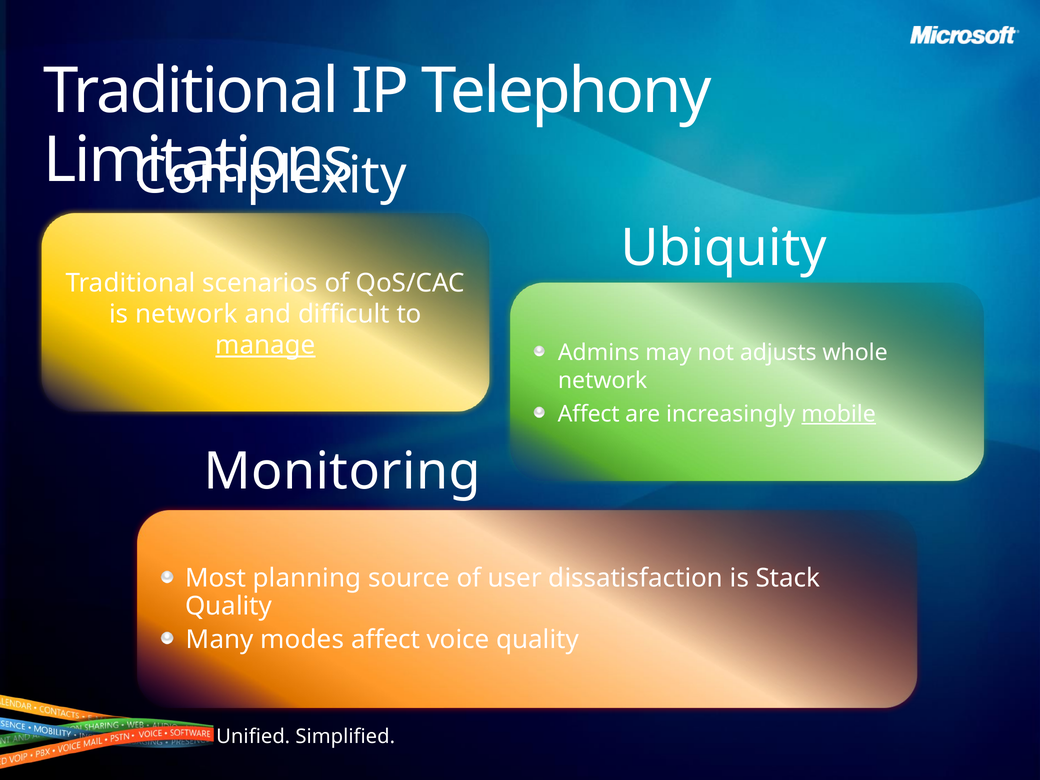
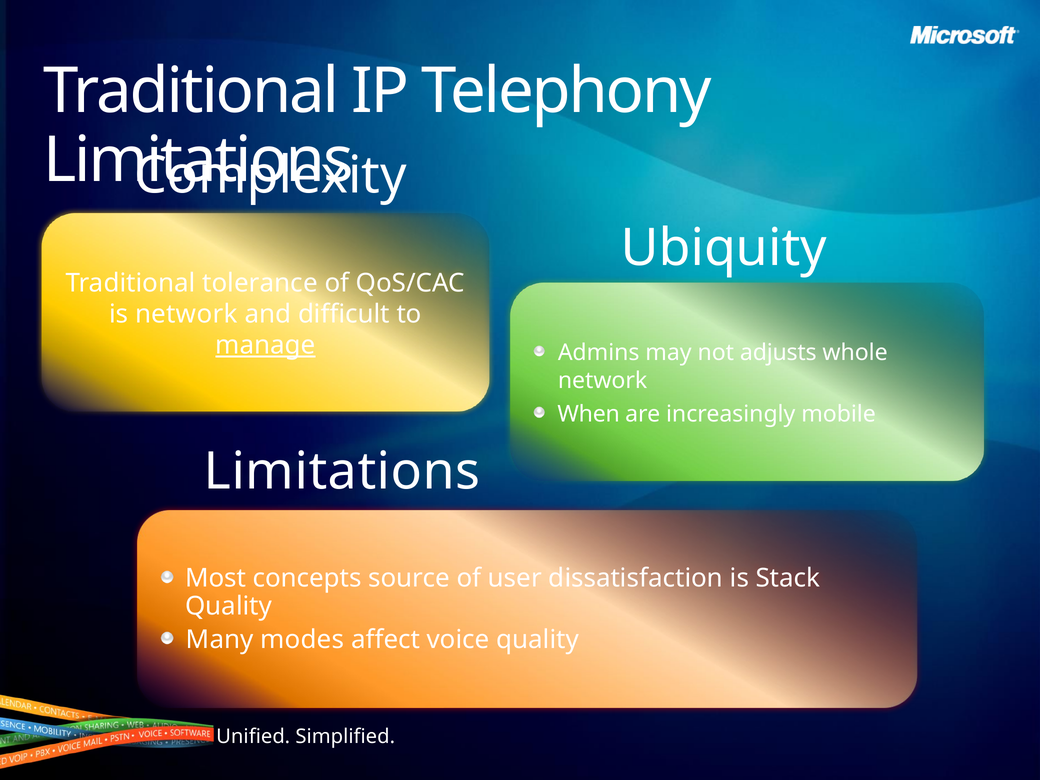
scenarios: scenarios -> tolerance
Affect at (589, 414): Affect -> When
mobile underline: present -> none
Monitoring at (342, 472): Monitoring -> Limitations
planning: planning -> concepts
